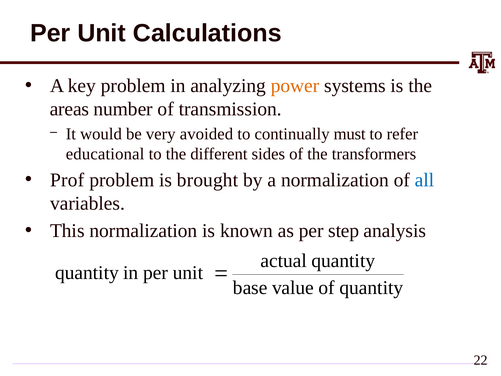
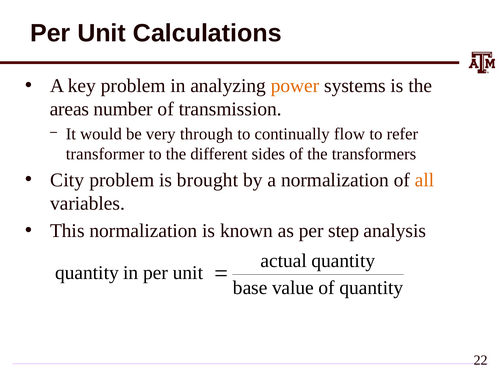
avoided: avoided -> through
must: must -> flow
educational: educational -> transformer
Prof: Prof -> City
all colour: blue -> orange
